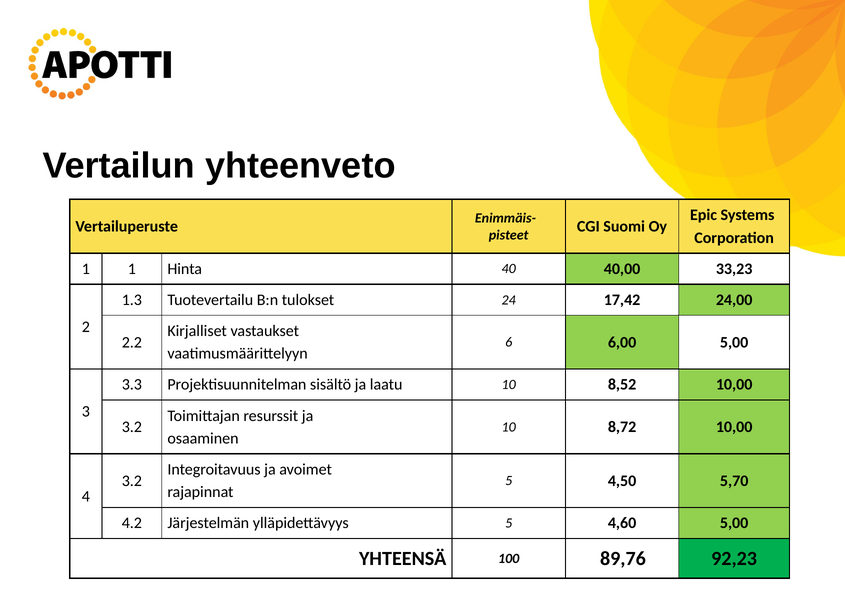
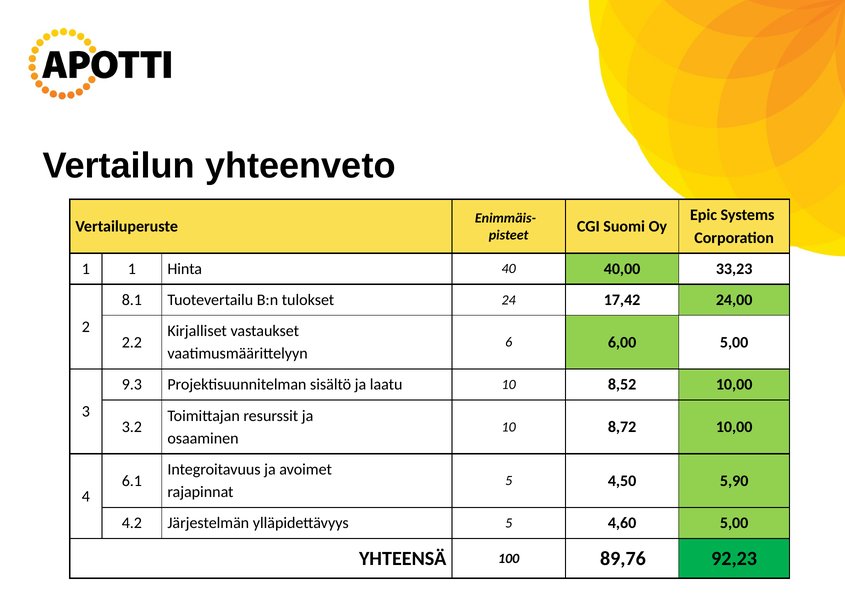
1.3: 1.3 -> 8.1
3.3: 3.3 -> 9.3
3.2 at (132, 480): 3.2 -> 6.1
5,70: 5,70 -> 5,90
